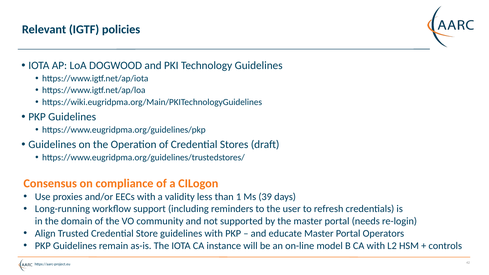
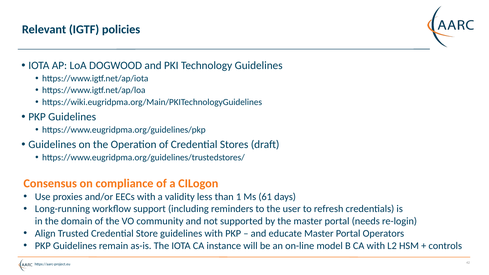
39: 39 -> 61
